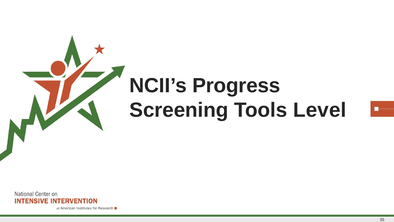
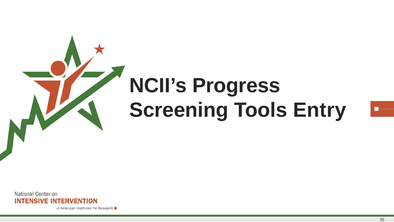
Level: Level -> Entry
